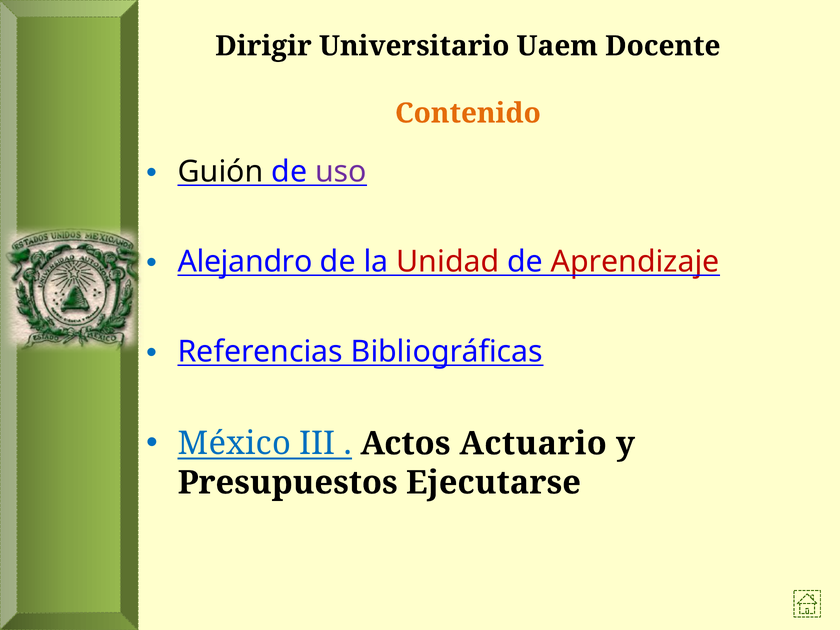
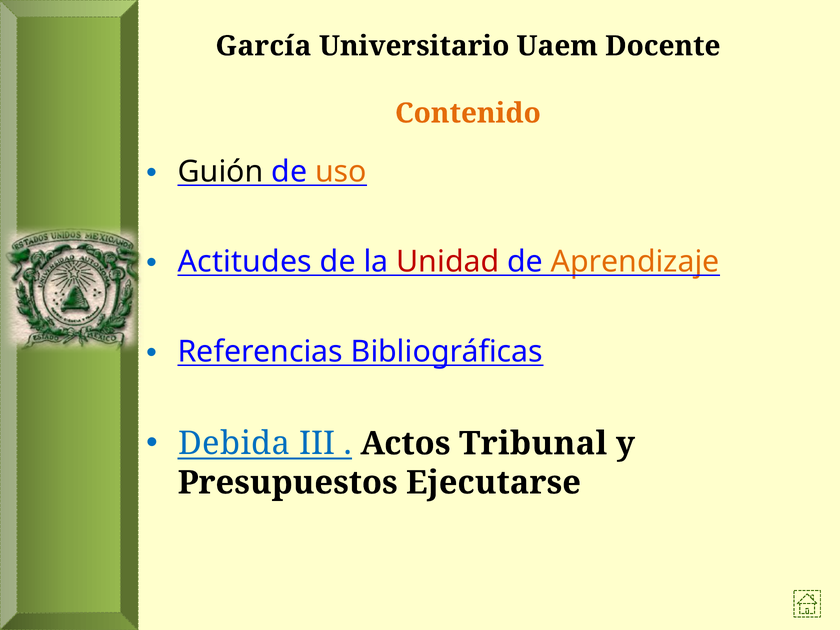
Dirigir: Dirigir -> García
uso colour: purple -> orange
Alejandro: Alejandro -> Actitudes
Aprendizaje colour: red -> orange
México: México -> Debida
Actuario: Actuario -> Tribunal
